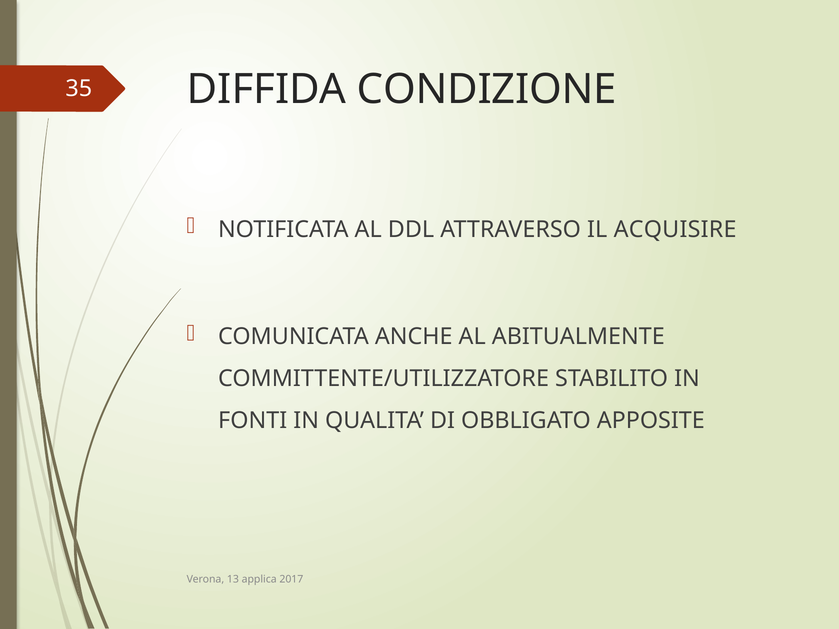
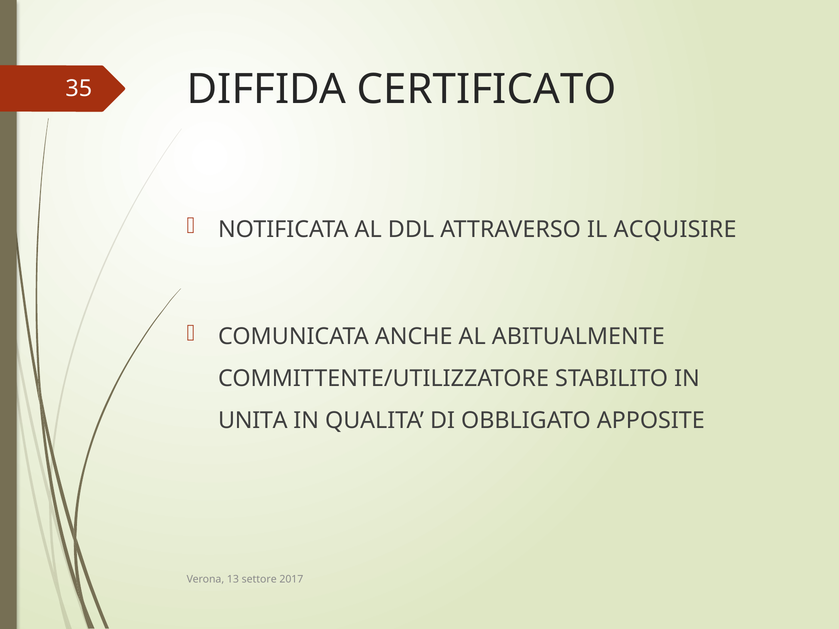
CONDIZIONE: CONDIZIONE -> CERTIFICATO
FONTI: FONTI -> UNITA
applica: applica -> settore
